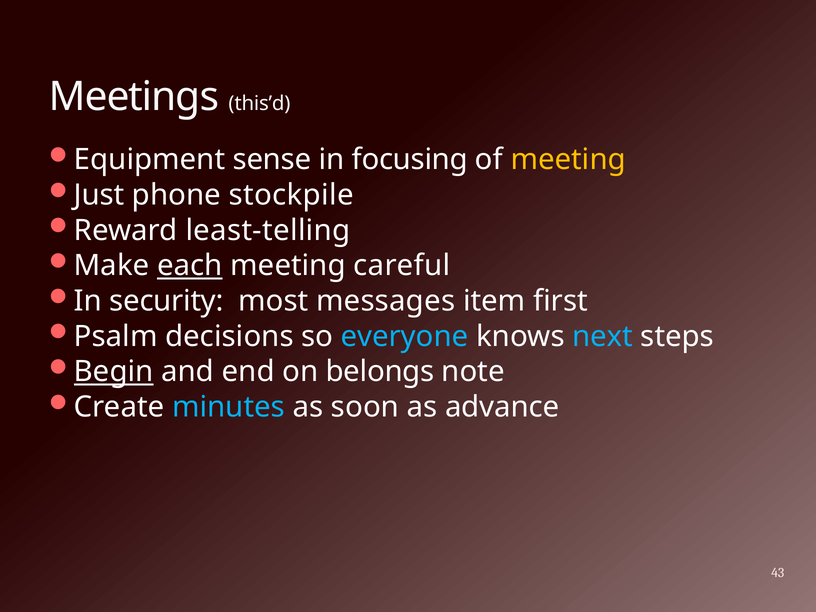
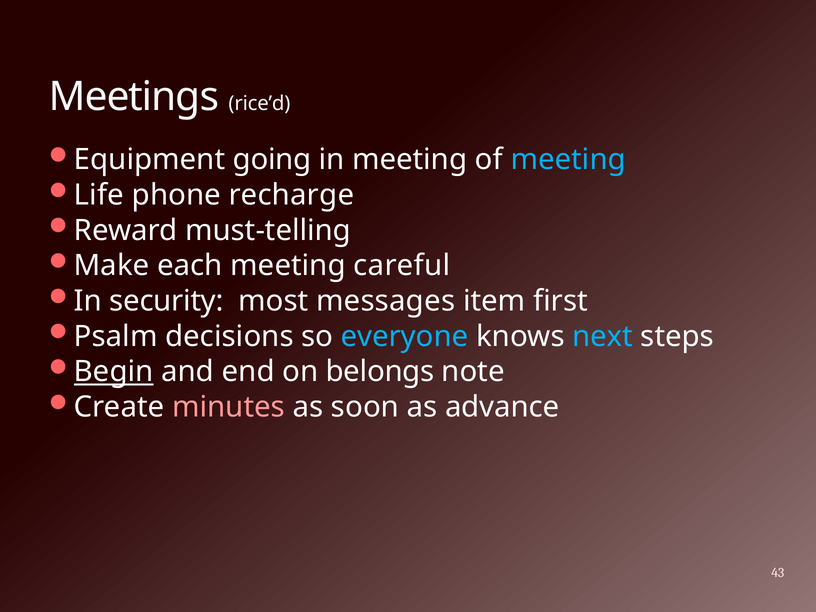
this’d: this’d -> rice’d
sense: sense -> going
in focusing: focusing -> meeting
meeting at (568, 160) colour: yellow -> light blue
Just: Just -> Life
stockpile: stockpile -> recharge
least-telling: least-telling -> must-telling
each underline: present -> none
minutes colour: light blue -> pink
